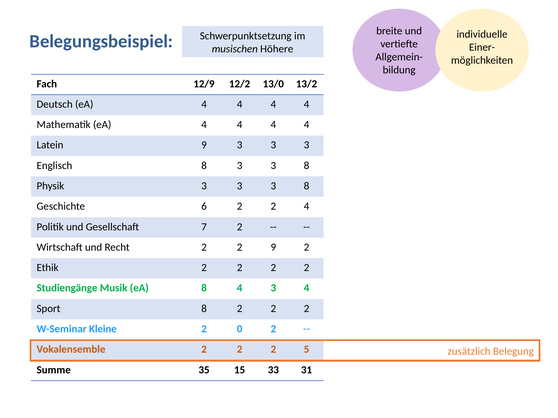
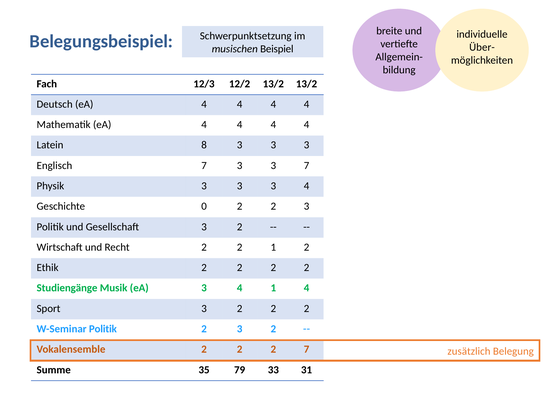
Einer-: Einer- -> Über-
Höhere: Höhere -> Beispiel
12/9: 12/9 -> 12/3
12/2 13/0: 13/0 -> 13/2
Latein 9: 9 -> 8
Englisch 8: 8 -> 7
8 at (307, 166): 8 -> 7
3 3 3 8: 8 -> 4
6: 6 -> 0
2 2 4: 4 -> 3
Gesellschaft 7: 7 -> 3
2 9: 9 -> 1
eA 8: 8 -> 3
4 3: 3 -> 1
Sport 8: 8 -> 3
W-Seminar Kleine: Kleine -> Politik
0 at (240, 329): 0 -> 3
2 5: 5 -> 7
15: 15 -> 79
